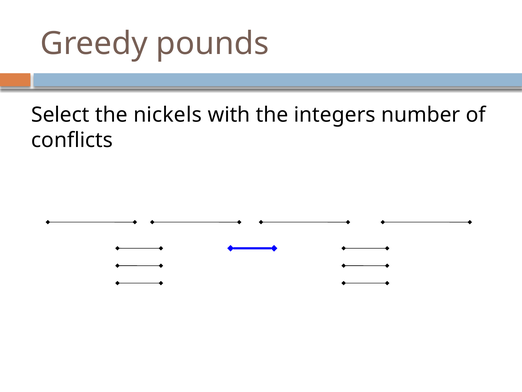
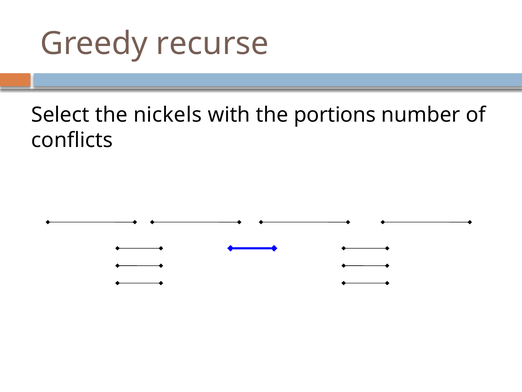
pounds: pounds -> recurse
integers: integers -> portions
